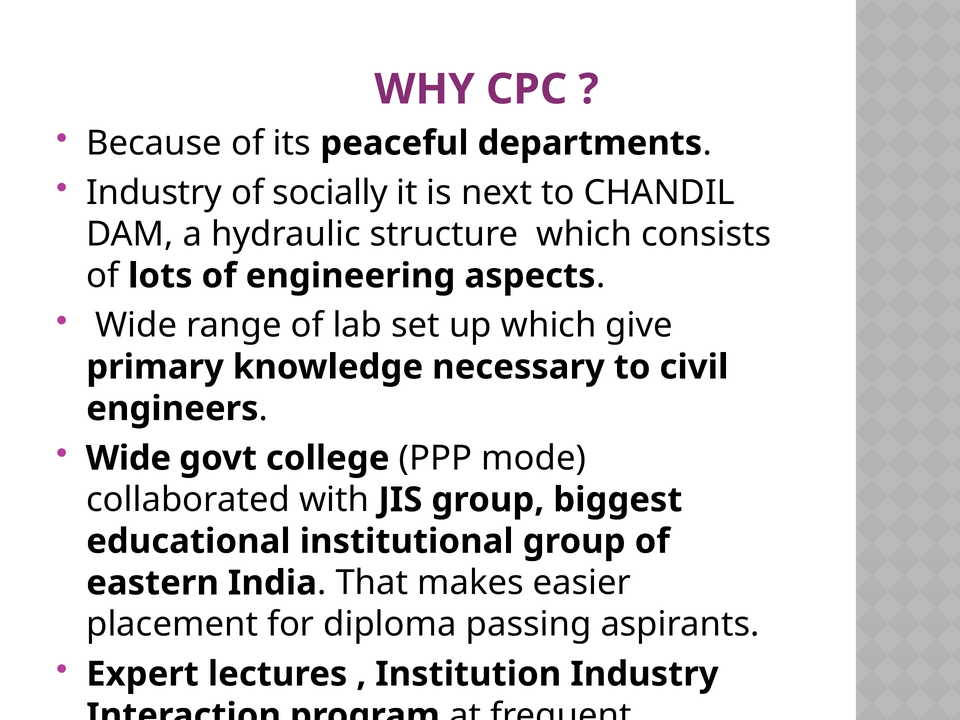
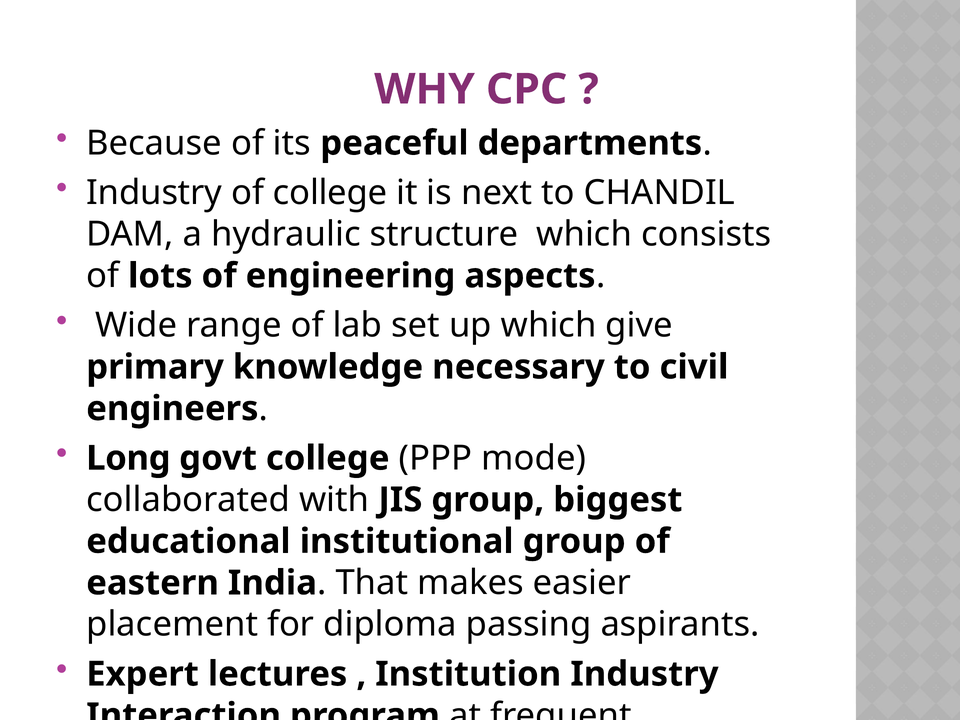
of socially: socially -> college
Wide at (128, 458): Wide -> Long
